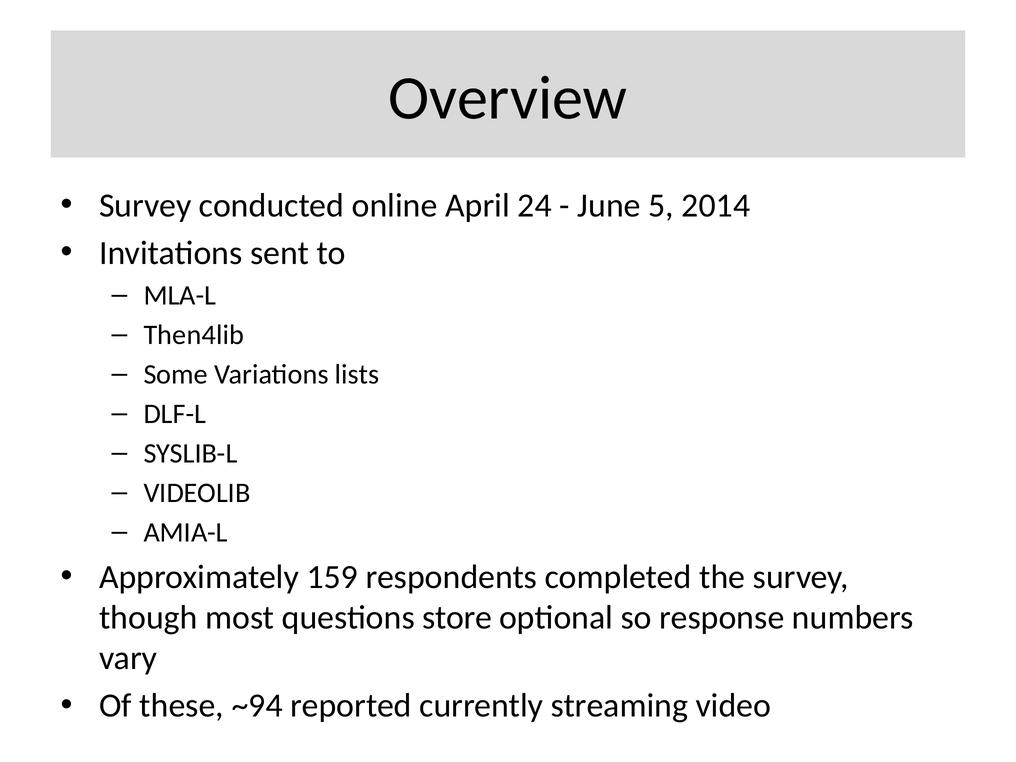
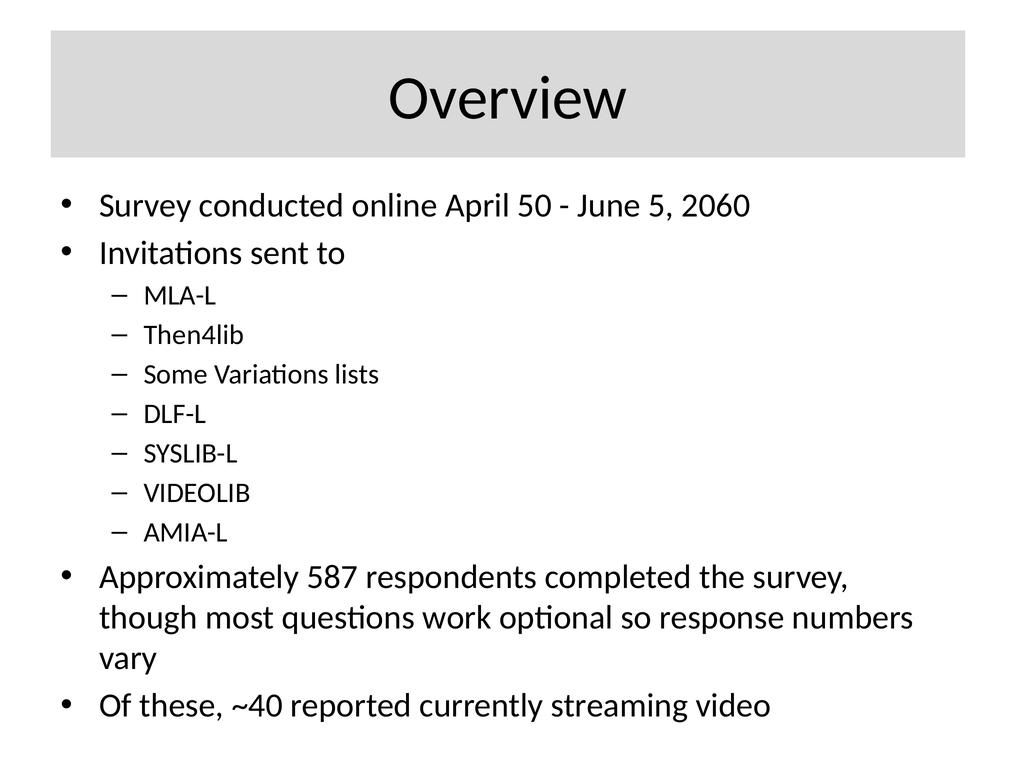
24: 24 -> 50
2014: 2014 -> 2060
159: 159 -> 587
store: store -> work
~94: ~94 -> ~40
